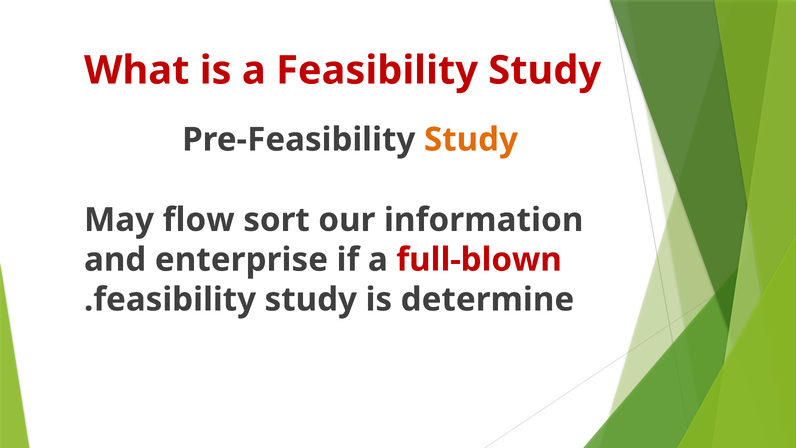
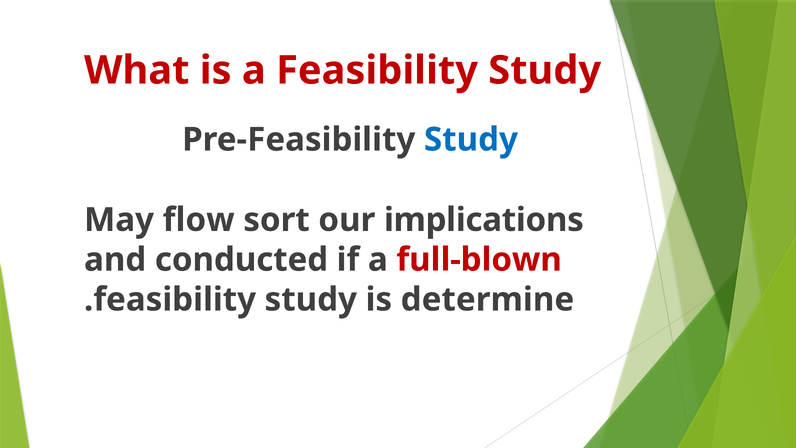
Study at (471, 140) colour: orange -> blue
information: information -> implications
enterprise: enterprise -> conducted
